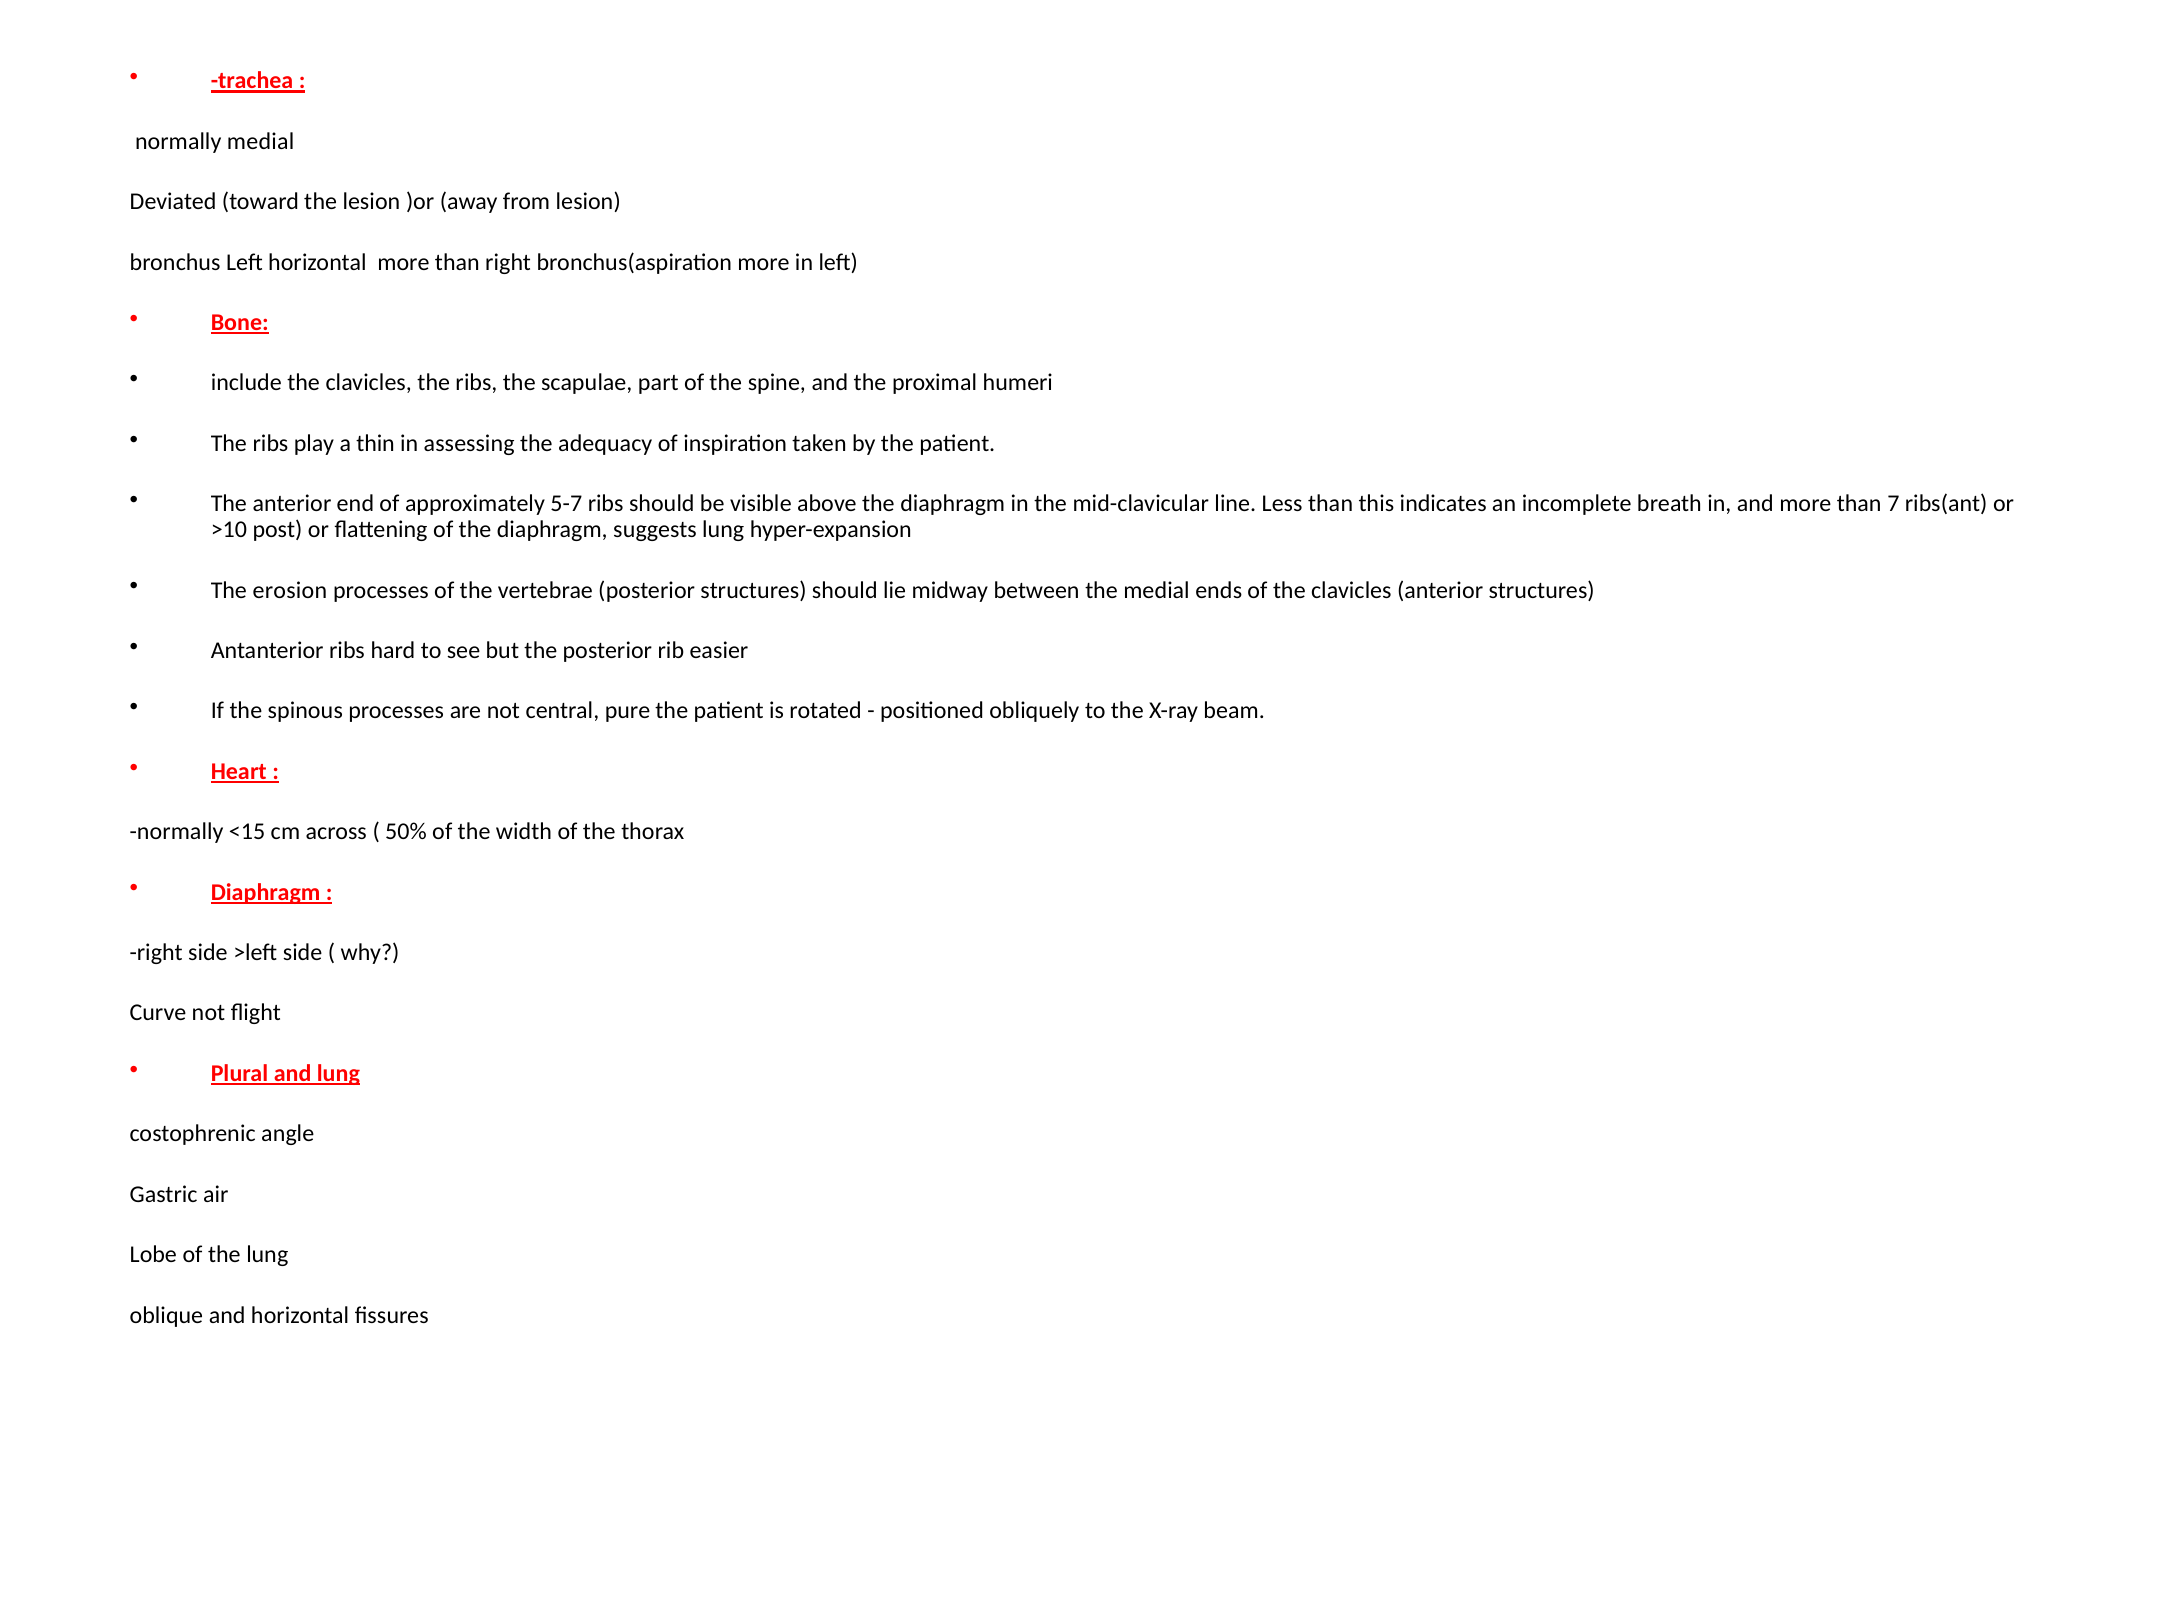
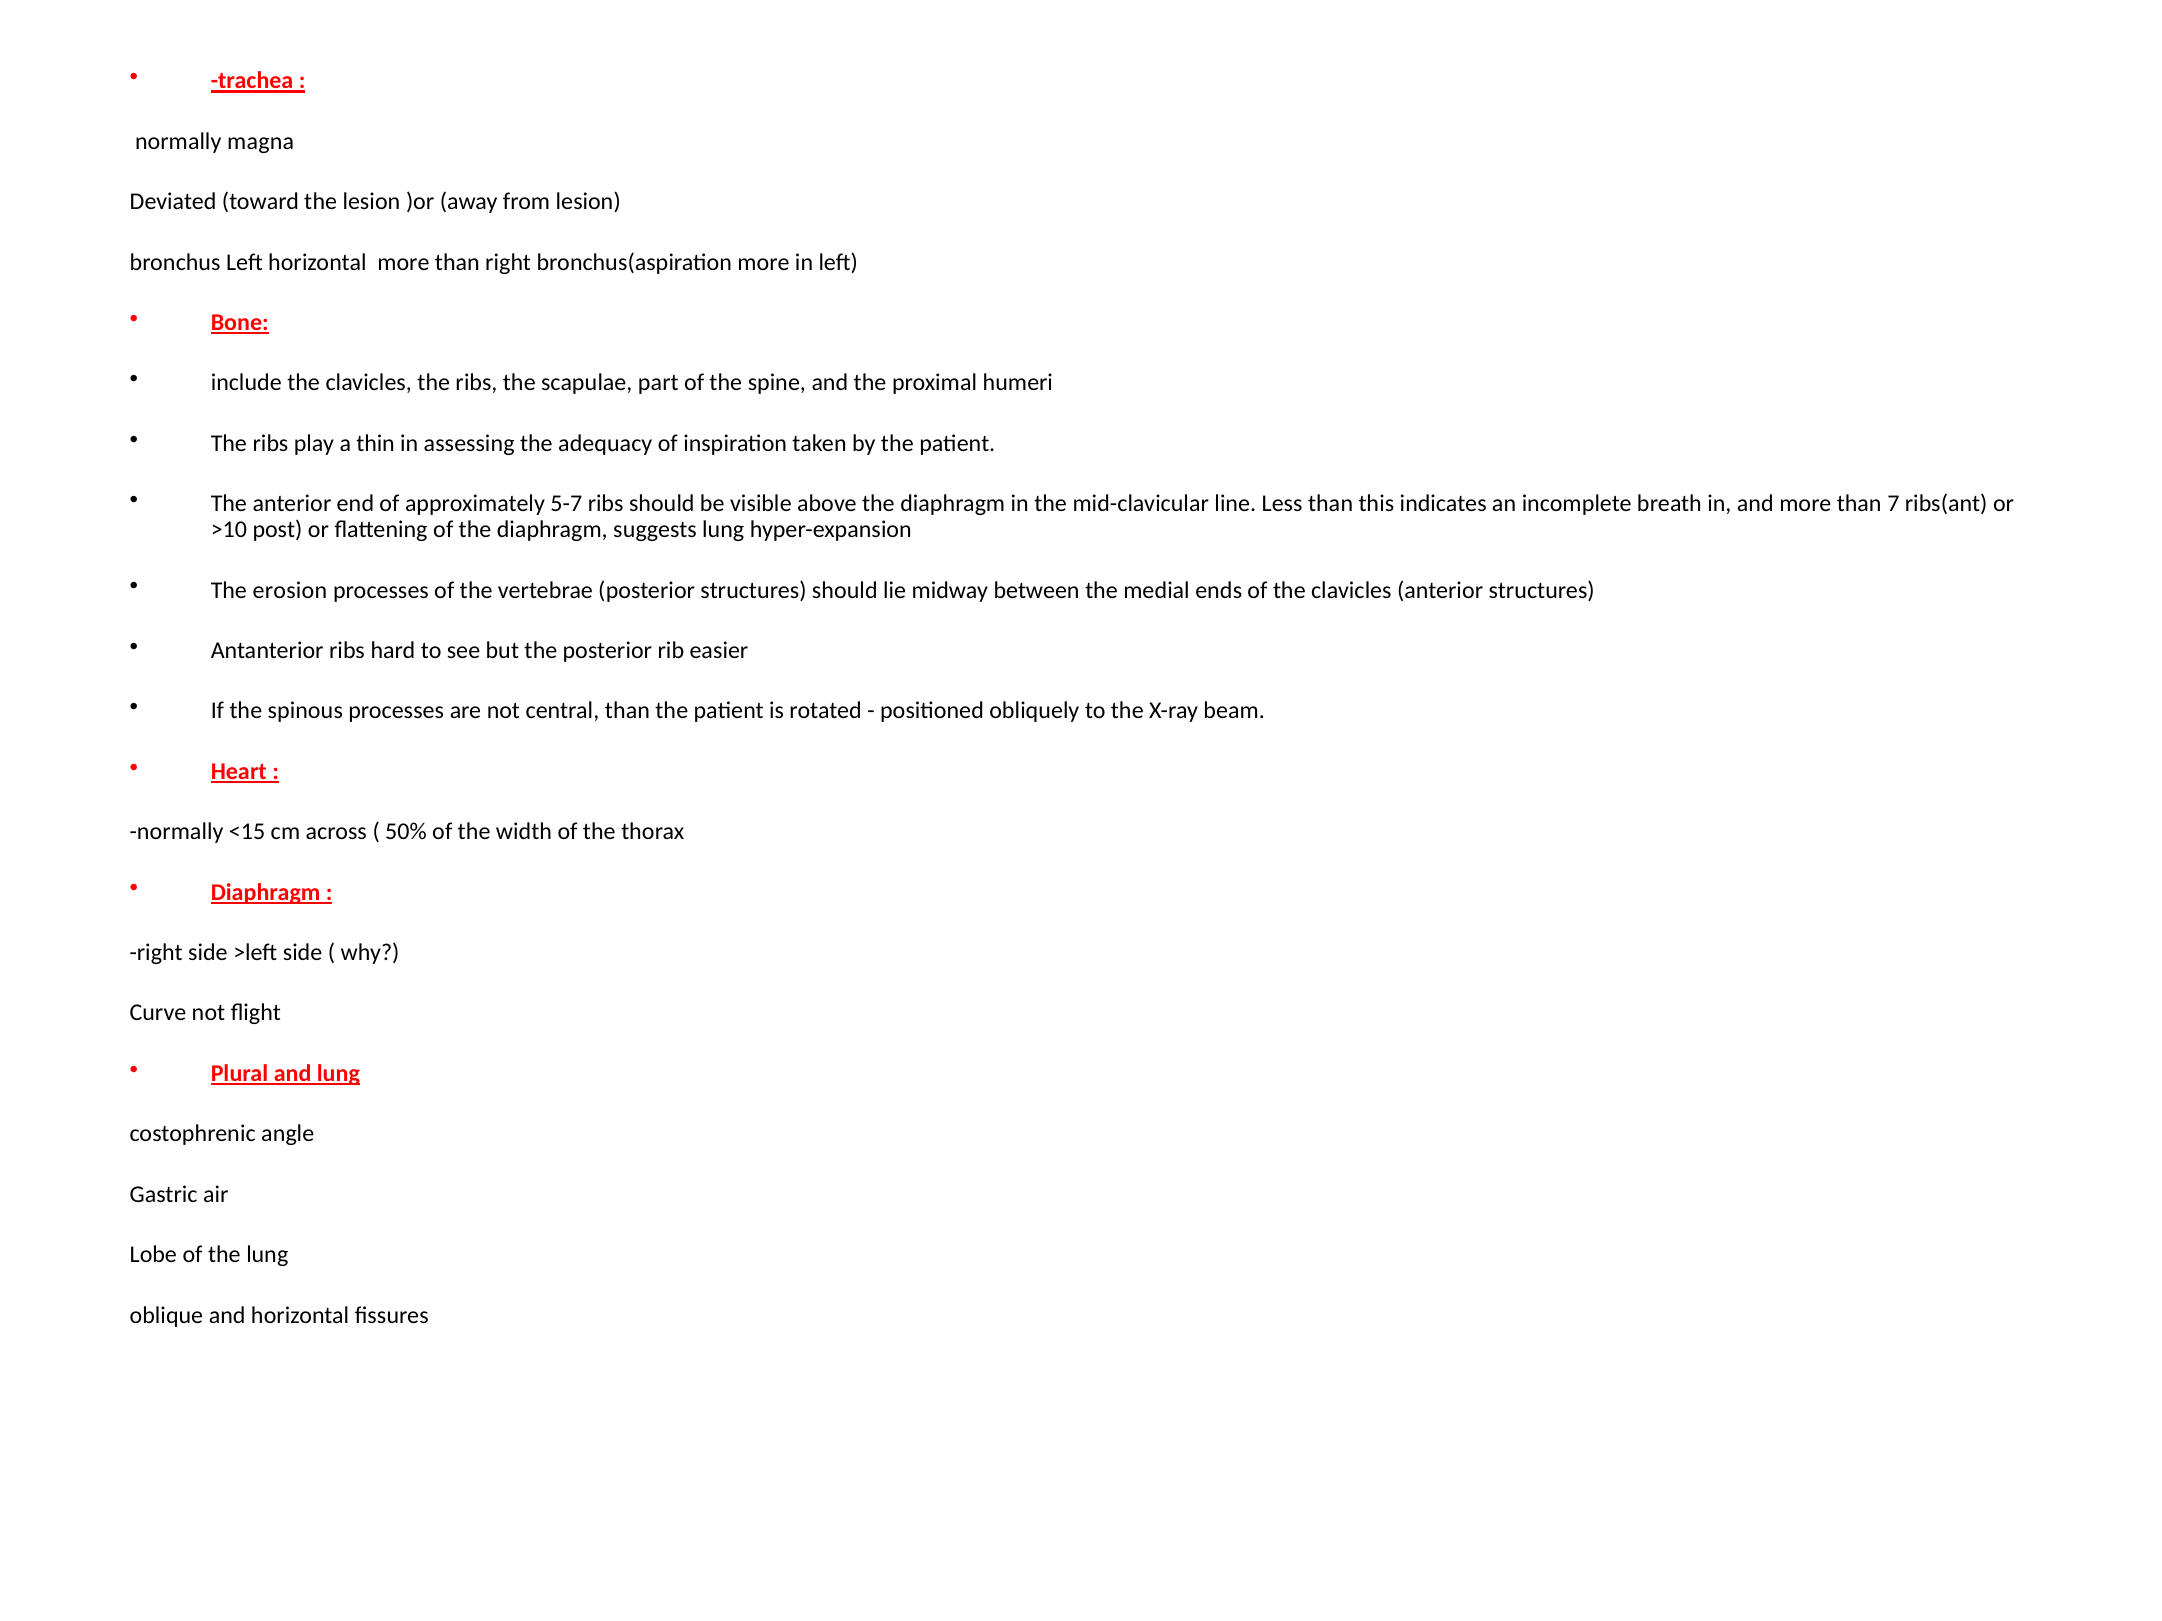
normally medial: medial -> magna
central pure: pure -> than
